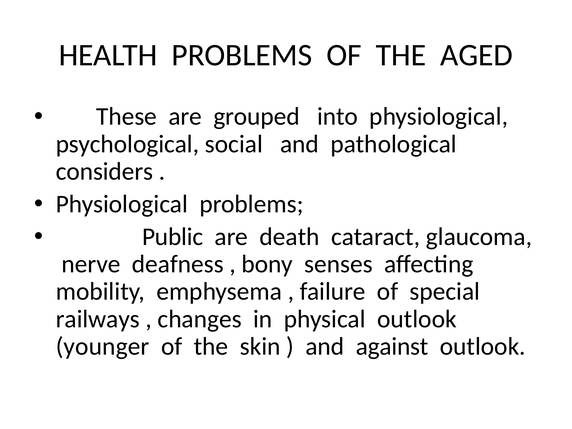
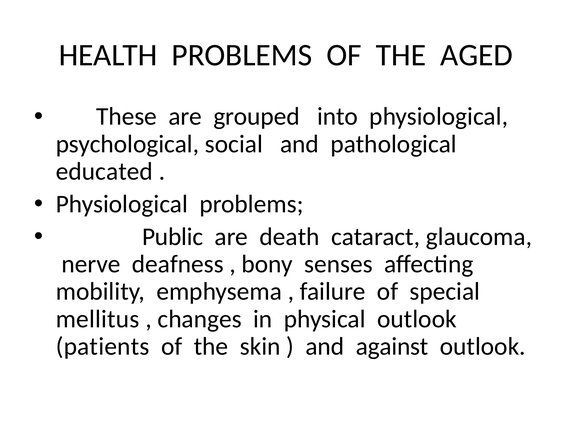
considers: considers -> educated
railways: railways -> mellitus
younger: younger -> patients
